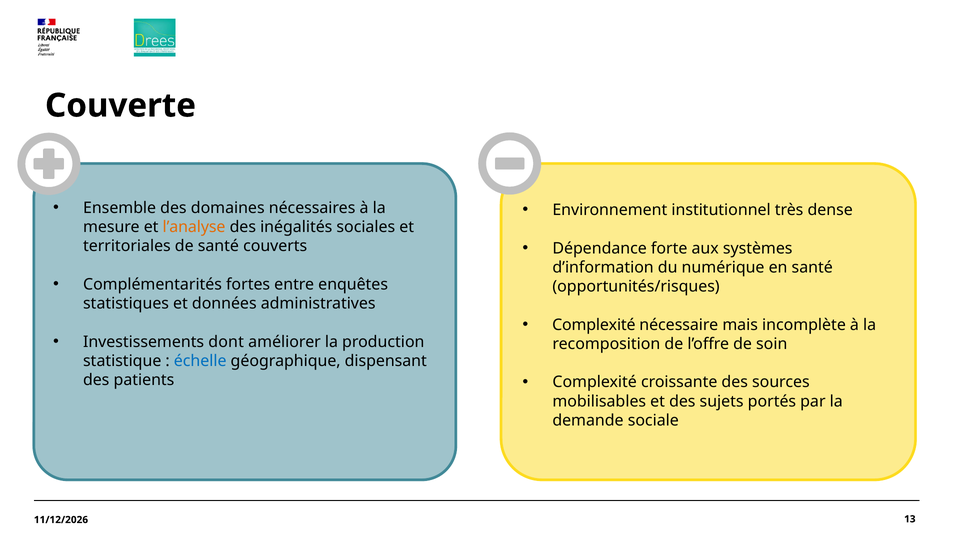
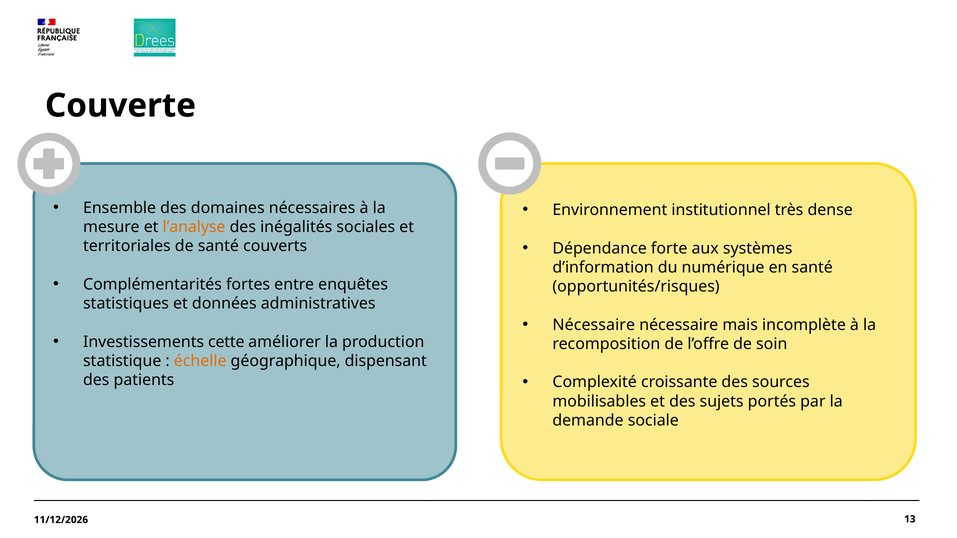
Complexité at (594, 325): Complexité -> Nécessaire
dont: dont -> cette
échelle colour: blue -> orange
